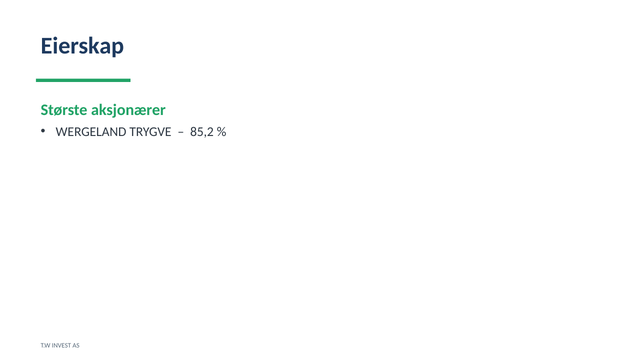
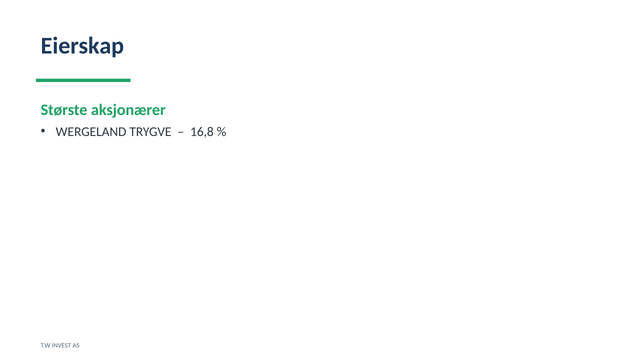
85,2: 85,2 -> 16,8
